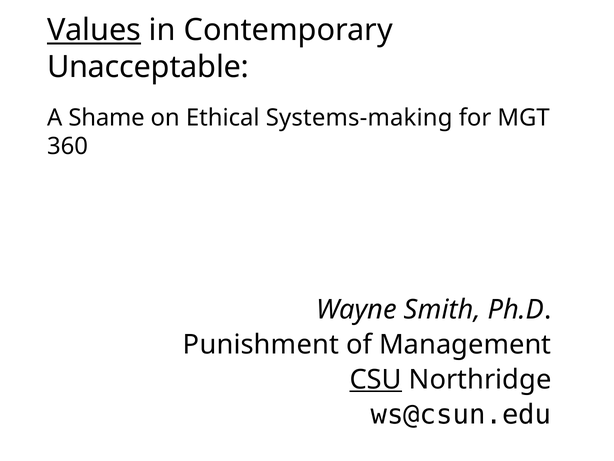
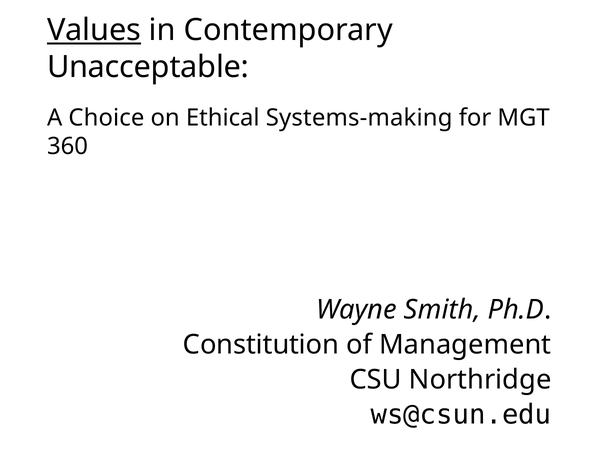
Shame: Shame -> Choice
Punishment: Punishment -> Constitution
CSU underline: present -> none
